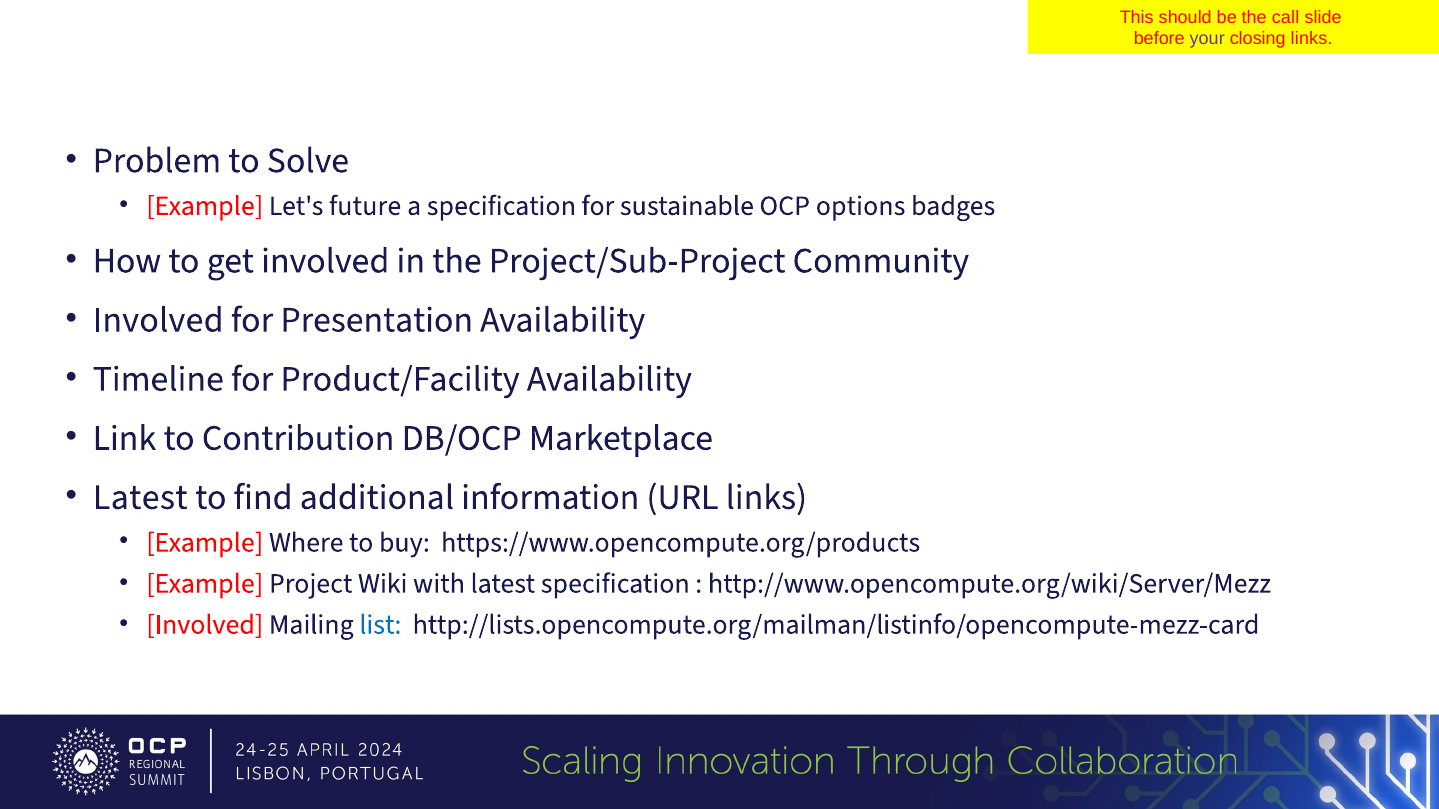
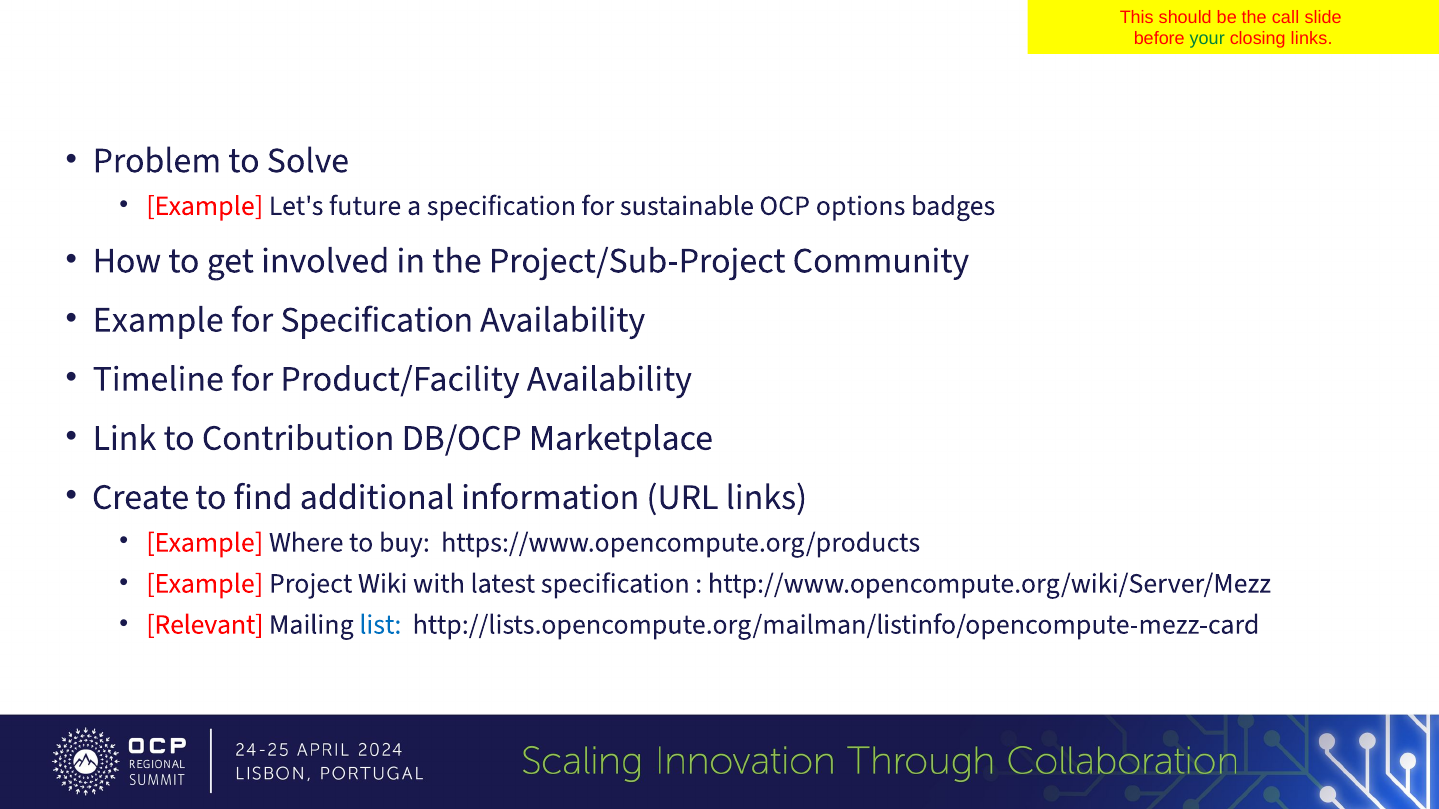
your colour: purple -> green
Involved at (158, 320): Involved -> Example
for Presentation: Presentation -> Specification
Latest at (140, 497): Latest -> Create
Involved at (205, 625): Involved -> Relevant
